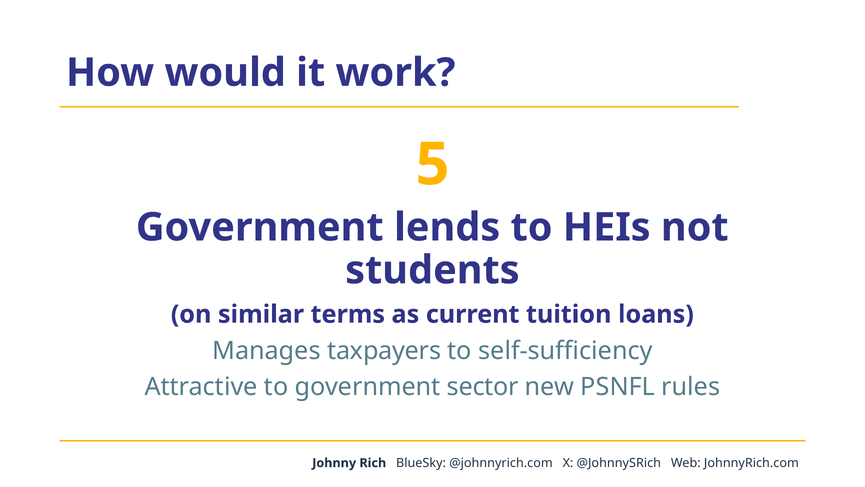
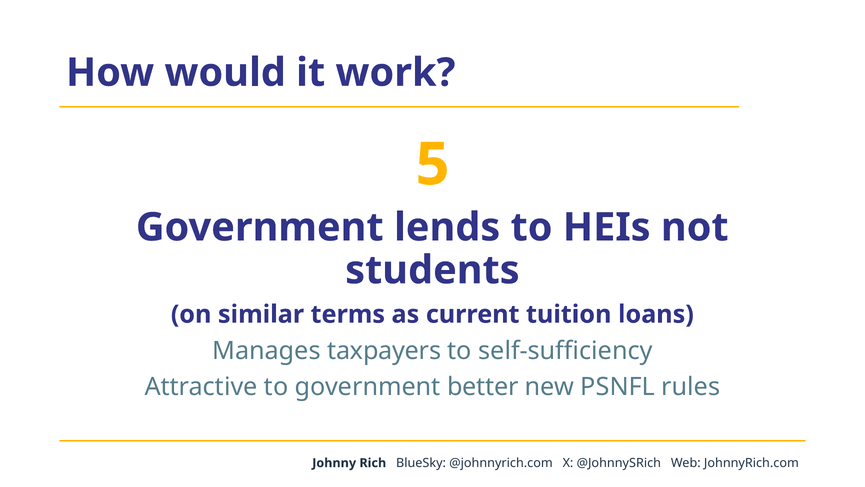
sector: sector -> better
